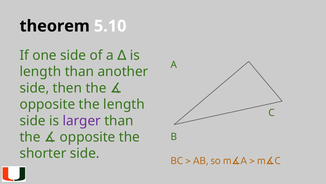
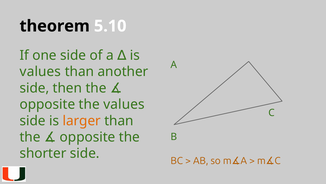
length at (40, 71): length -> values
the length: length -> values
larger colour: purple -> orange
